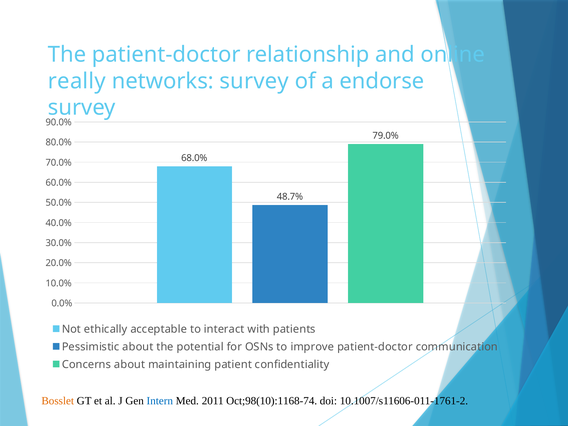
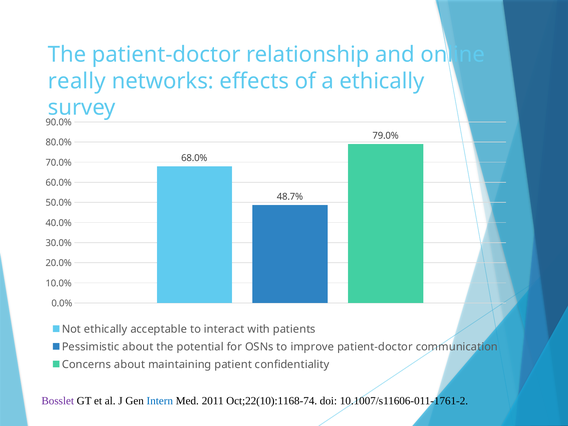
networks survey: survey -> effects
a endorse: endorse -> ethically
Bosslet colour: orange -> purple
Oct;98(10):1168-74: Oct;98(10):1168-74 -> Oct;22(10):1168-74
